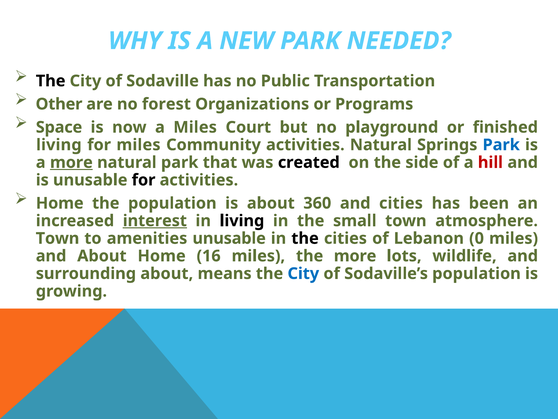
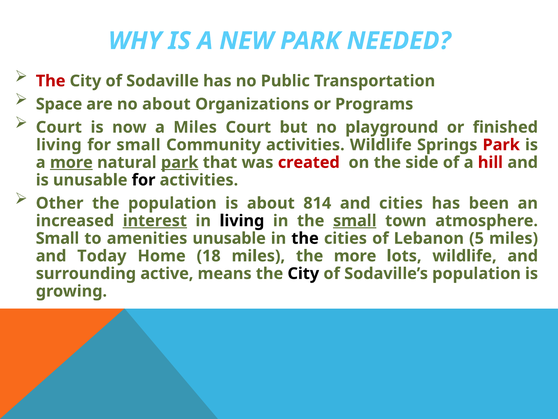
The at (51, 81) colour: black -> red
Other: Other -> Space
no forest: forest -> about
Space at (59, 127): Space -> Court
for miles: miles -> small
activities Natural: Natural -> Wildlife
Park at (501, 145) colour: blue -> red
park at (180, 162) underline: none -> present
created colour: black -> red
Home at (60, 203): Home -> Other
360: 360 -> 814
small at (355, 221) underline: none -> present
Town at (58, 238): Town -> Small
0: 0 -> 5
and About: About -> Today
16: 16 -> 18
surrounding about: about -> active
City at (303, 273) colour: blue -> black
